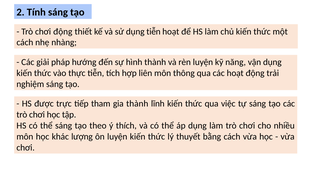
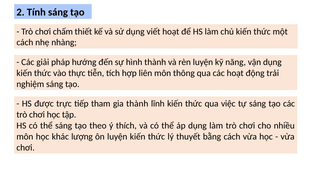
chơi động: động -> chấm
dụng tiễn: tiễn -> viết
